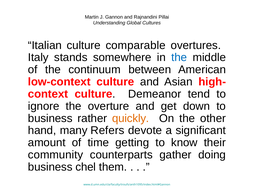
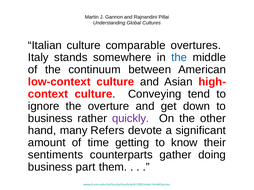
Demeanor: Demeanor -> Conveying
quickly colour: orange -> purple
community: community -> sentiments
chel: chel -> part
